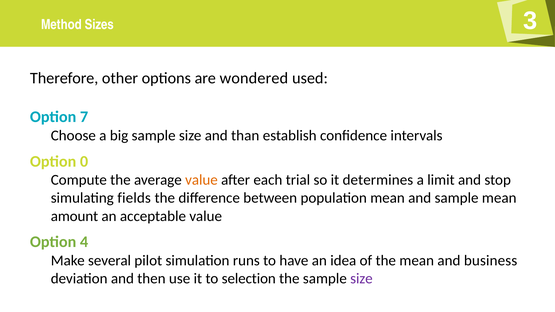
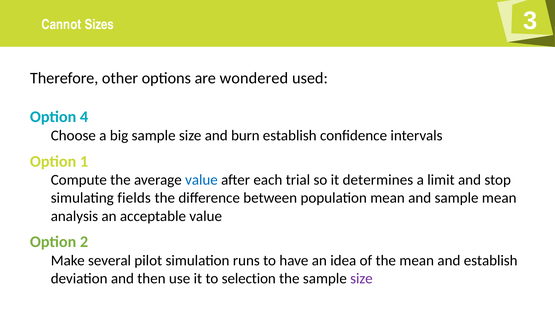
Method: Method -> Cannot
7: 7 -> 4
than: than -> burn
0: 0 -> 1
value at (201, 180) colour: orange -> blue
amount: amount -> analysis
4: 4 -> 2
and business: business -> establish
